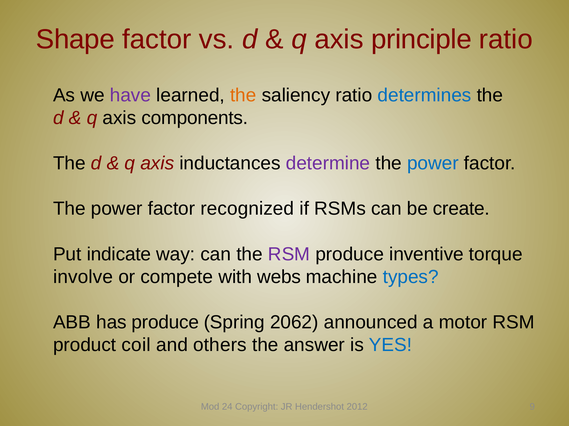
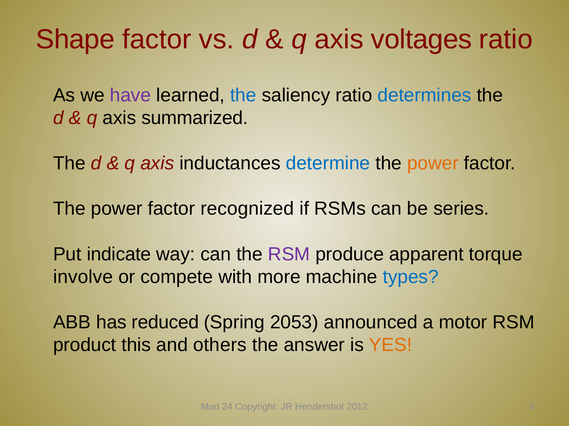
principle: principle -> voltages
the at (243, 95) colour: orange -> blue
components: components -> summarized
determine colour: purple -> blue
power at (433, 164) colour: blue -> orange
create: create -> series
inventive: inventive -> apparent
webs: webs -> more
has produce: produce -> reduced
2062: 2062 -> 2053
coil: coil -> this
YES colour: blue -> orange
